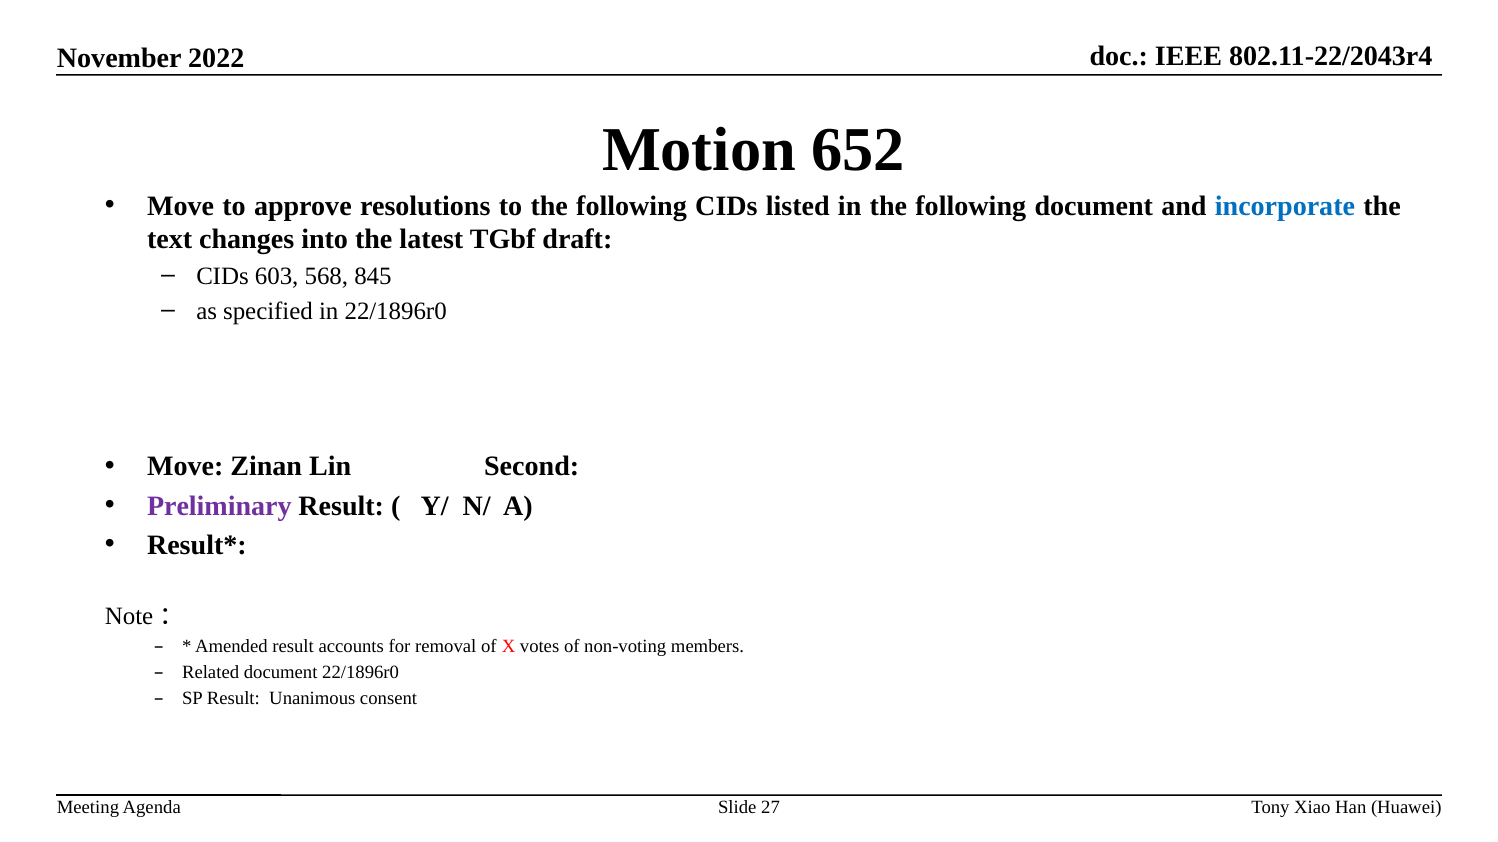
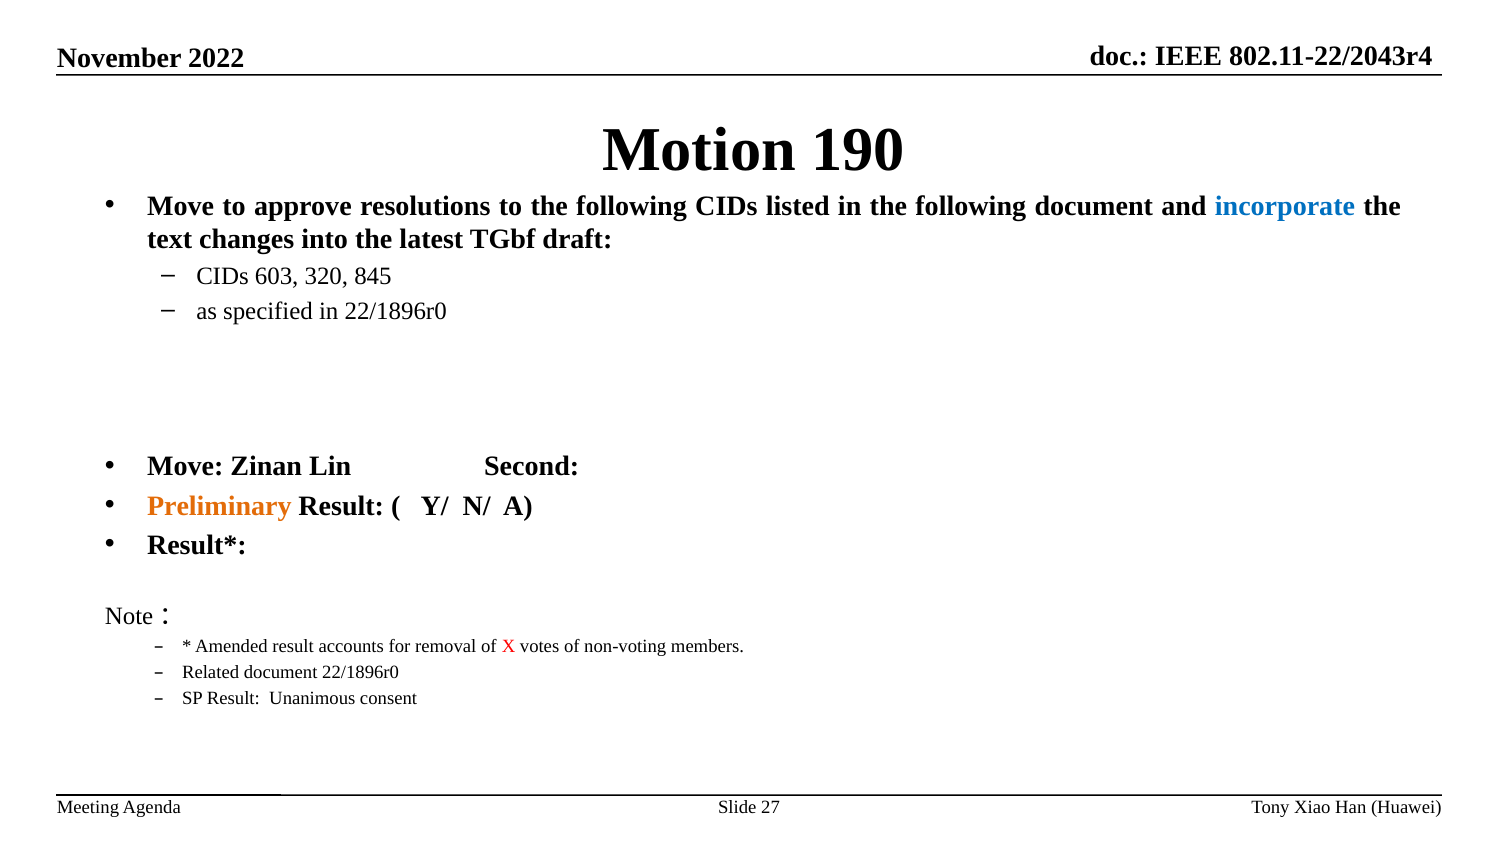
652: 652 -> 190
568: 568 -> 320
Preliminary colour: purple -> orange
